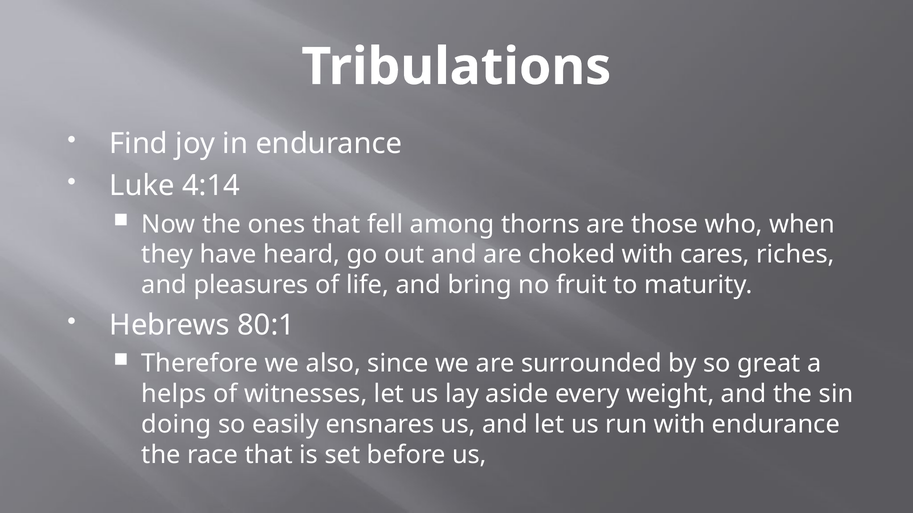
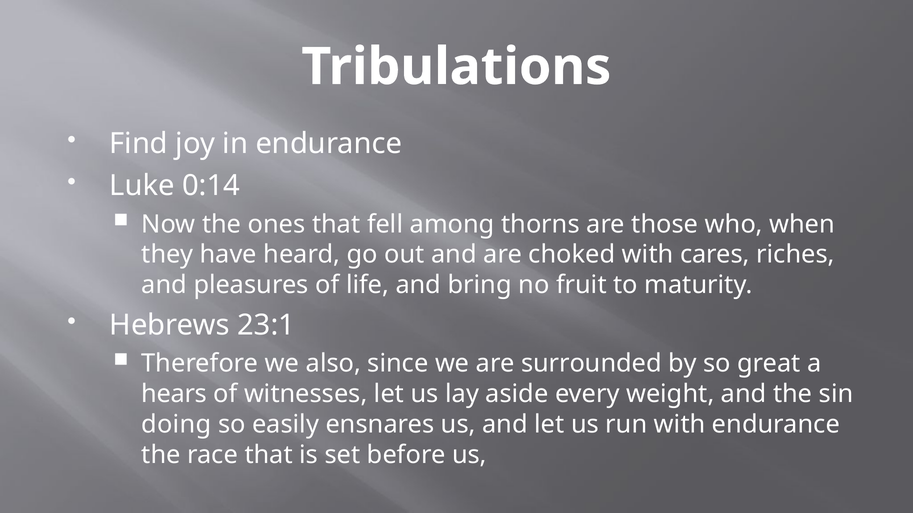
4:14: 4:14 -> 0:14
80:1: 80:1 -> 23:1
helps: helps -> hears
